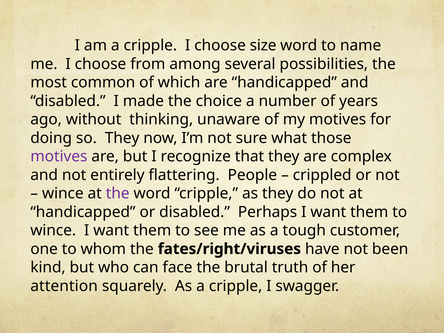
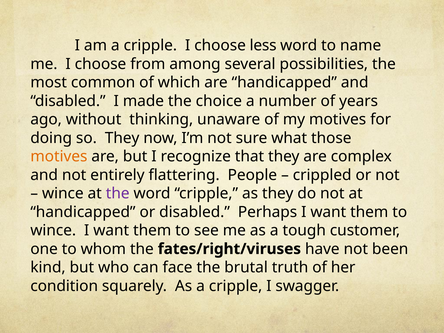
size: size -> less
motives at (59, 156) colour: purple -> orange
attention: attention -> condition
